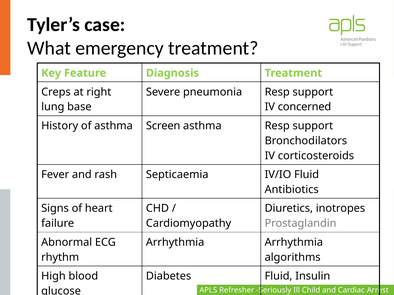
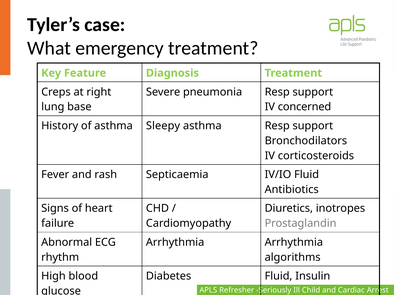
Screen: Screen -> Sleepy
